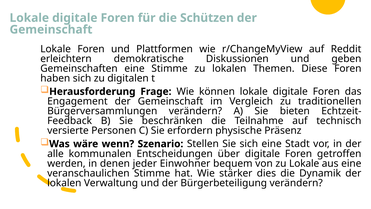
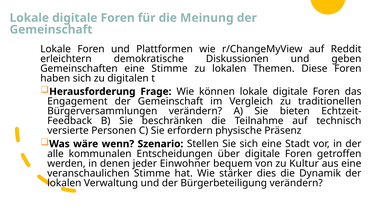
Schützen: Schützen -> Meinung
zu Lokale: Lokale -> Kultur
